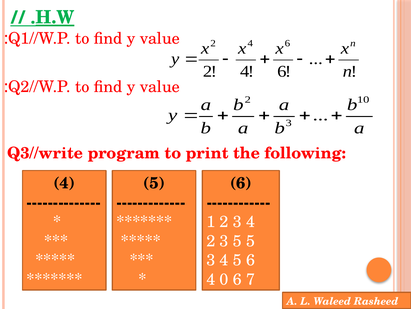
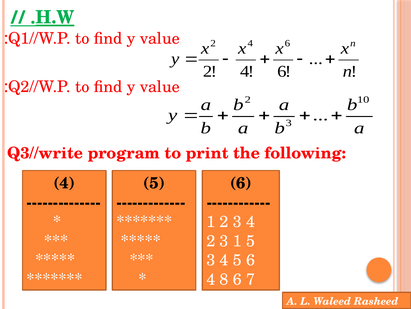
3 5: 5 -> 1
0: 0 -> 8
